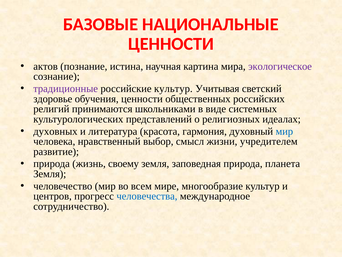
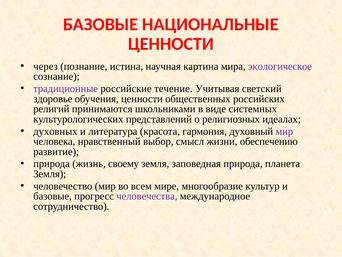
актов: актов -> через
российские культур: культур -> течение
мир at (284, 131) colour: blue -> purple
учредителем: учредителем -> обеспечению
центров at (53, 196): центров -> базовые
человечества colour: blue -> purple
